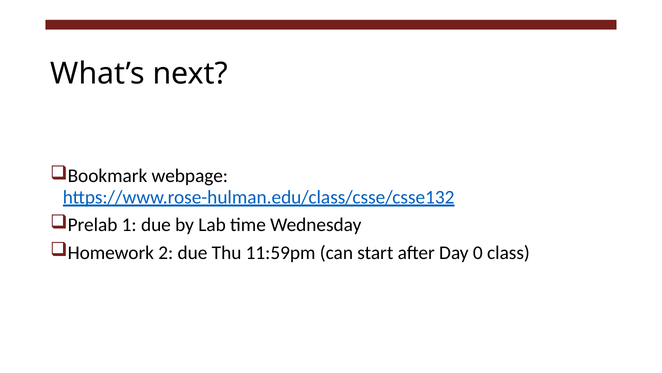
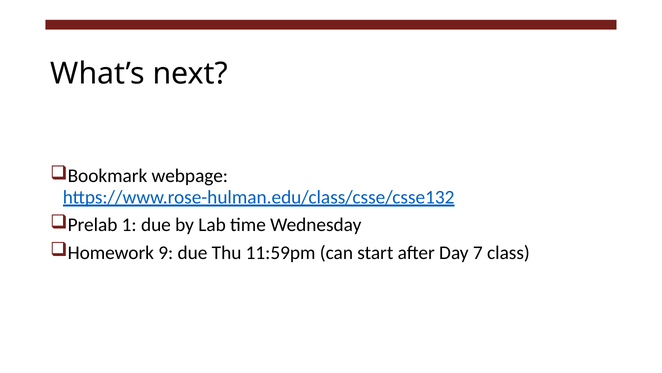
2: 2 -> 9
0: 0 -> 7
